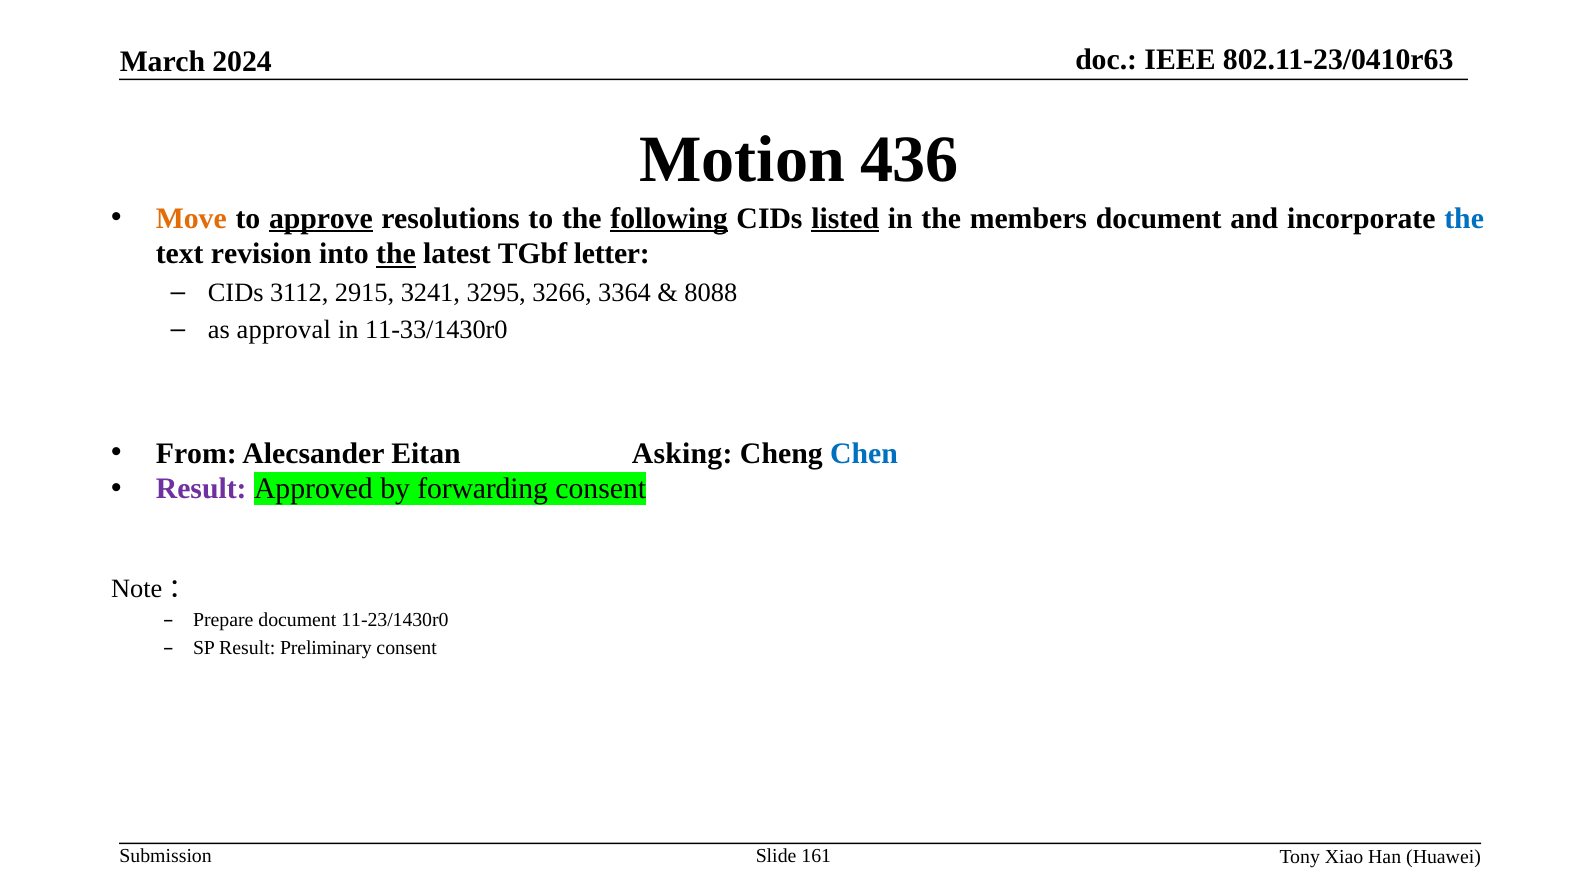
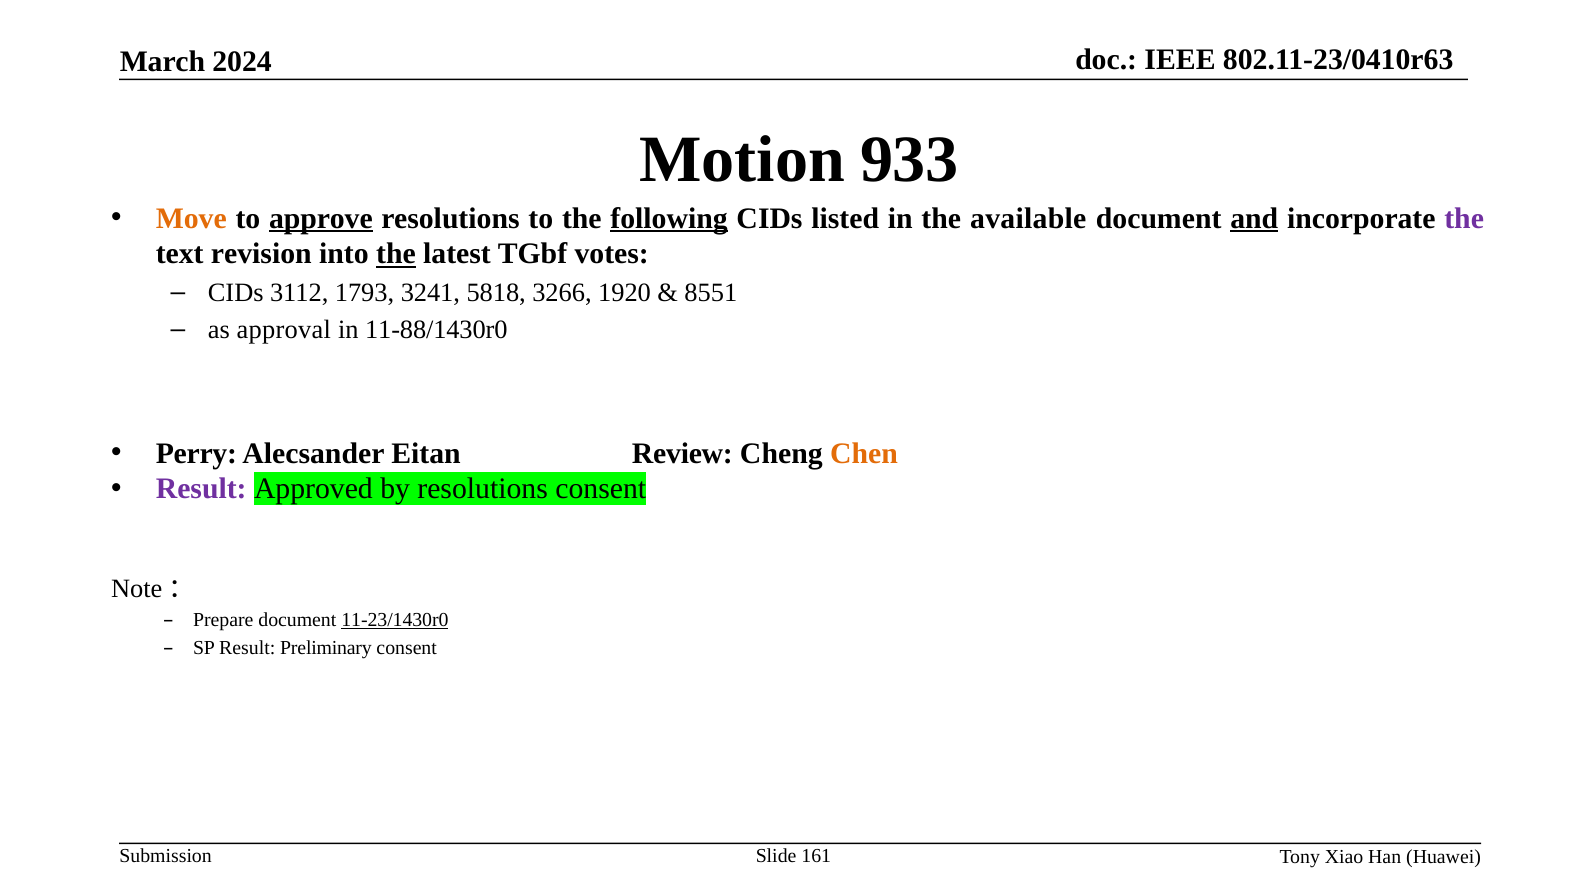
436: 436 -> 933
listed underline: present -> none
members: members -> available
and underline: none -> present
the at (1464, 218) colour: blue -> purple
letter: letter -> votes
2915: 2915 -> 1793
3295: 3295 -> 5818
3364: 3364 -> 1920
8088: 8088 -> 8551
11-33/1430r0: 11-33/1430r0 -> 11-88/1430r0
From: From -> Perry
Asking: Asking -> Review
Chen colour: blue -> orange
by forwarding: forwarding -> resolutions
11-23/1430r0 underline: none -> present
